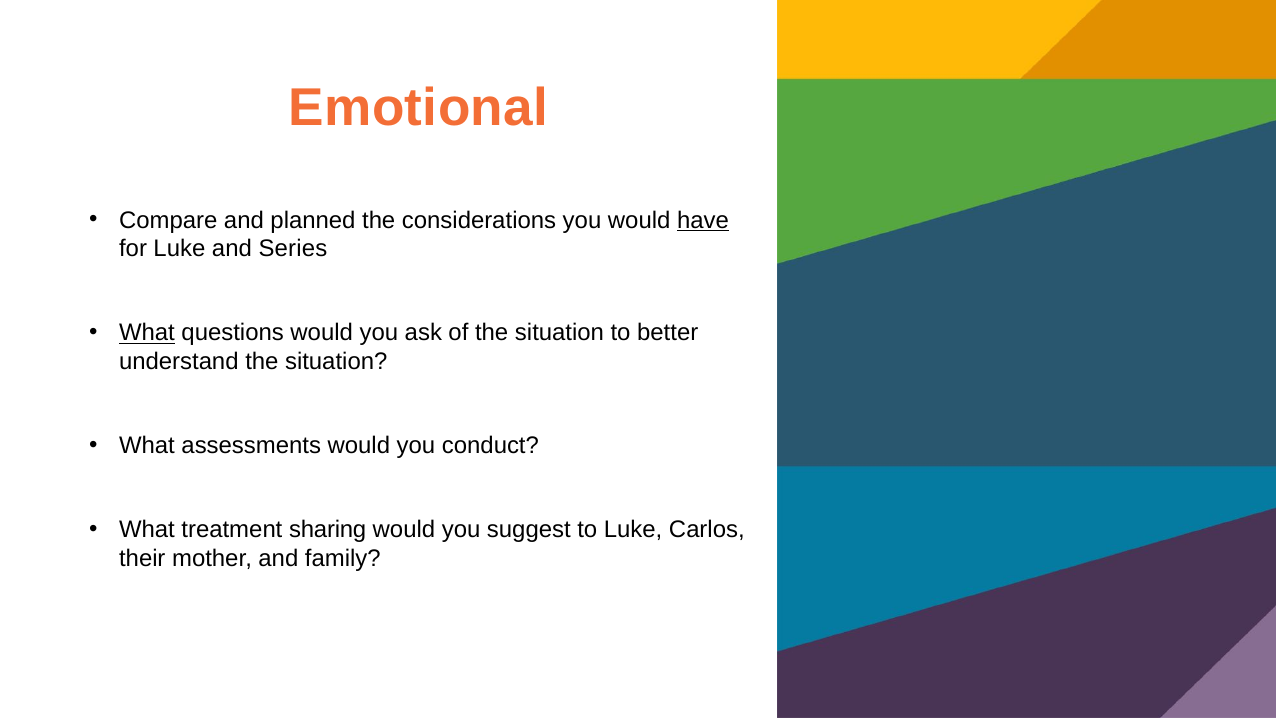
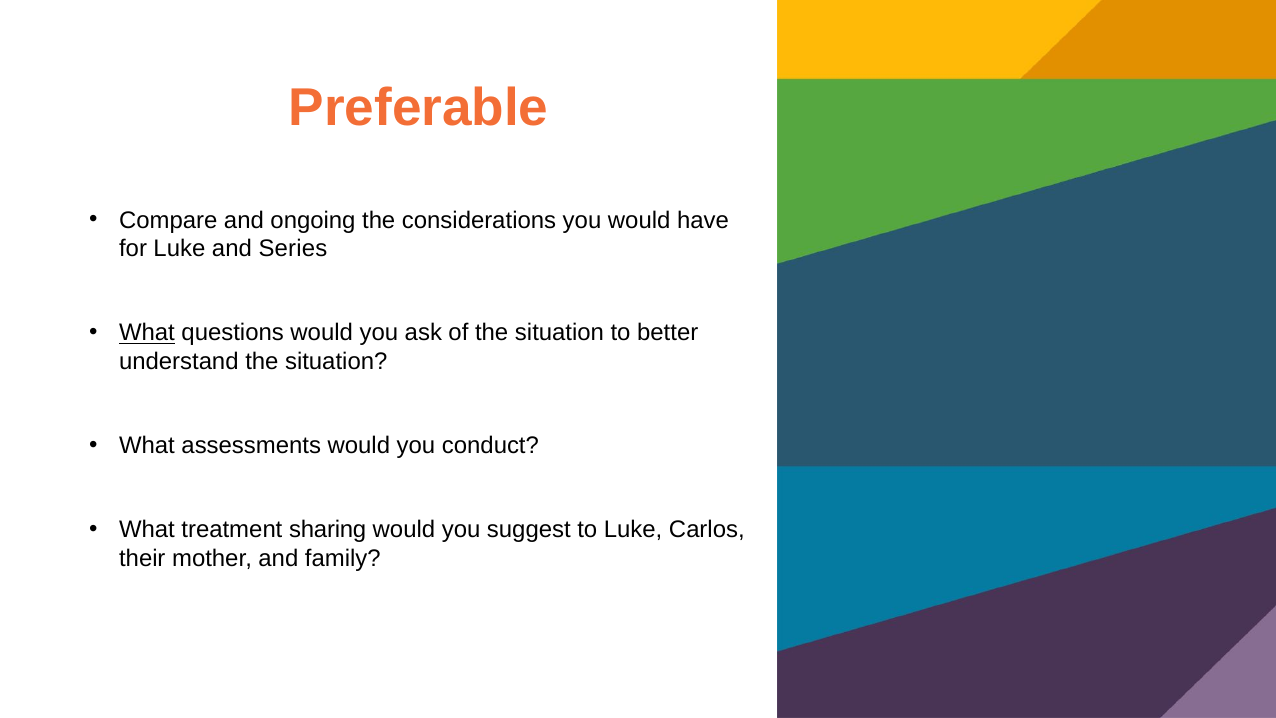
Emotional: Emotional -> Preferable
planned: planned -> ongoing
have underline: present -> none
